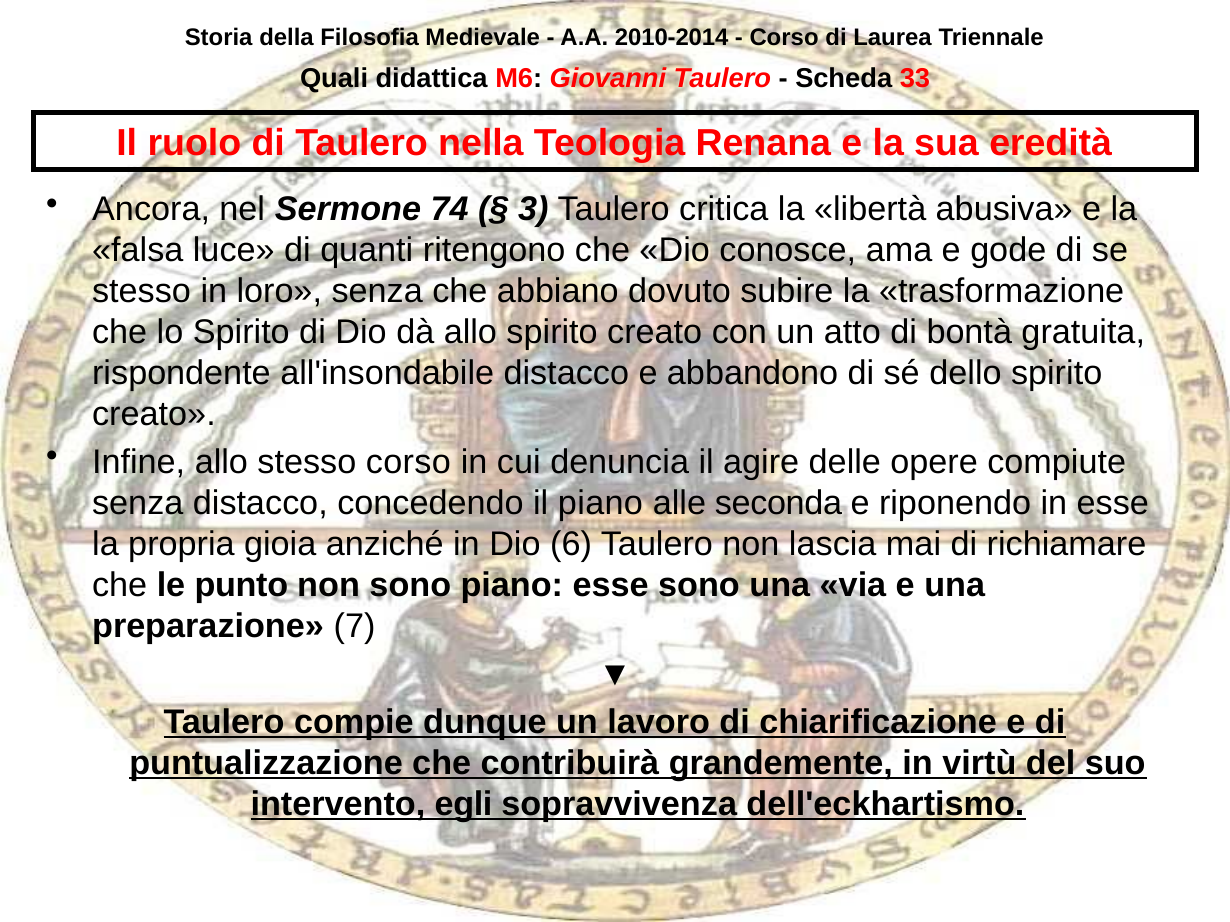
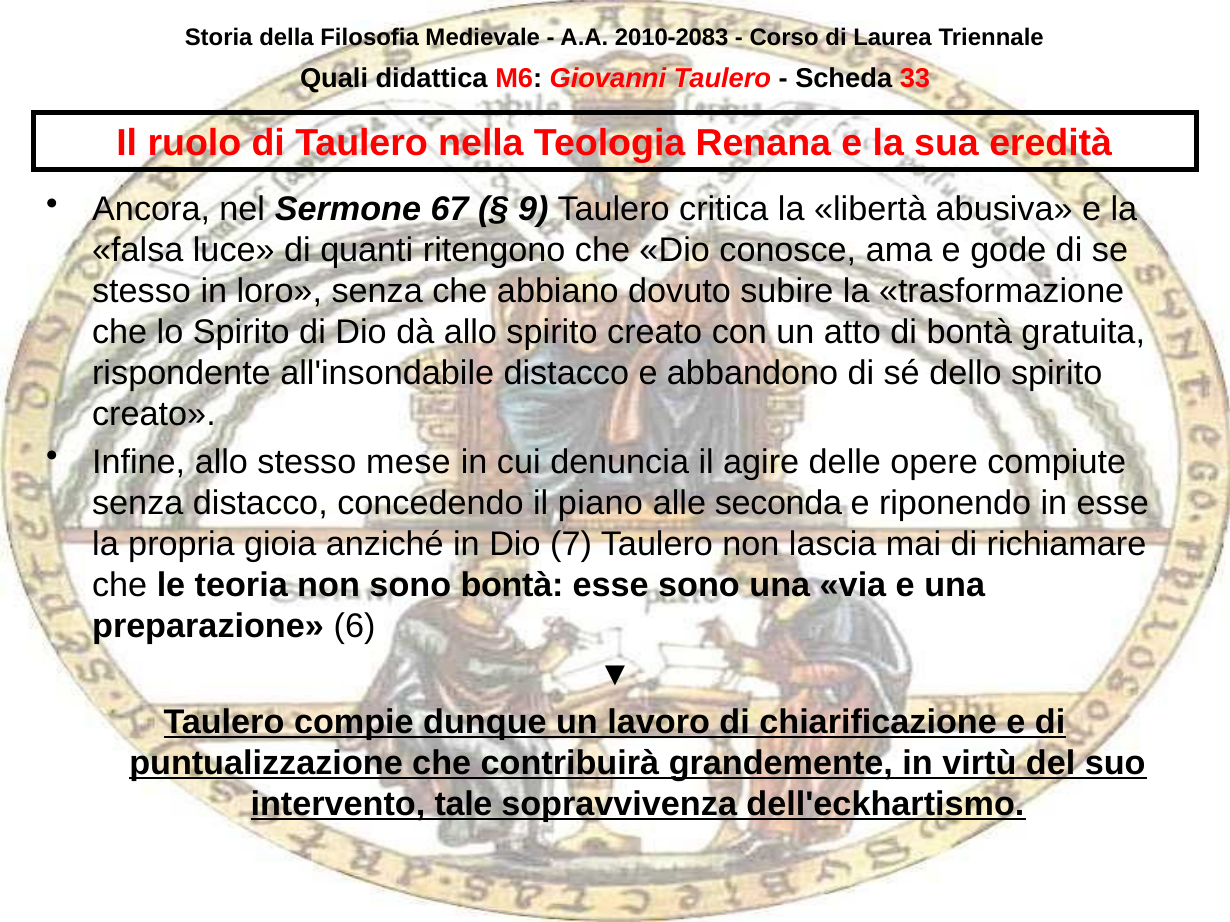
2010-2014: 2010-2014 -> 2010-2083
74: 74 -> 67
3: 3 -> 9
stesso corso: corso -> mese
6: 6 -> 7
punto: punto -> teoria
sono piano: piano -> bontà
7: 7 -> 6
egli: egli -> tale
